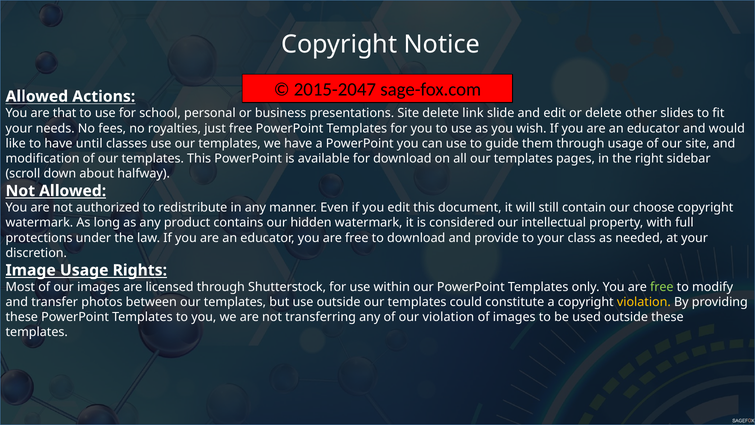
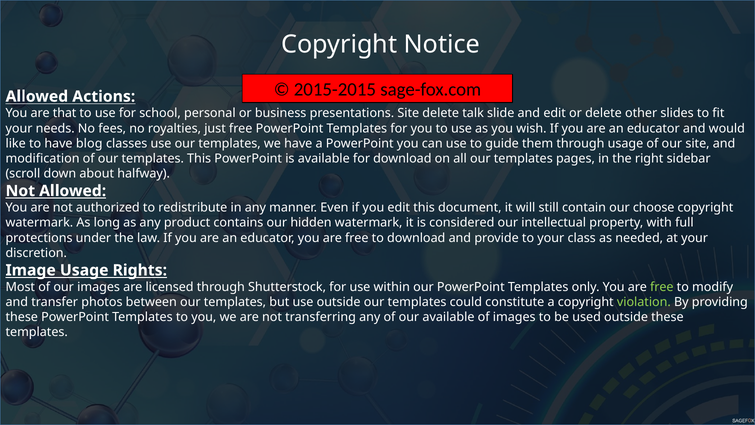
2015-2047: 2015-2047 -> 2015-2015
link: link -> talk
until: until -> blog
violation at (644, 302) colour: yellow -> light green
our violation: violation -> available
